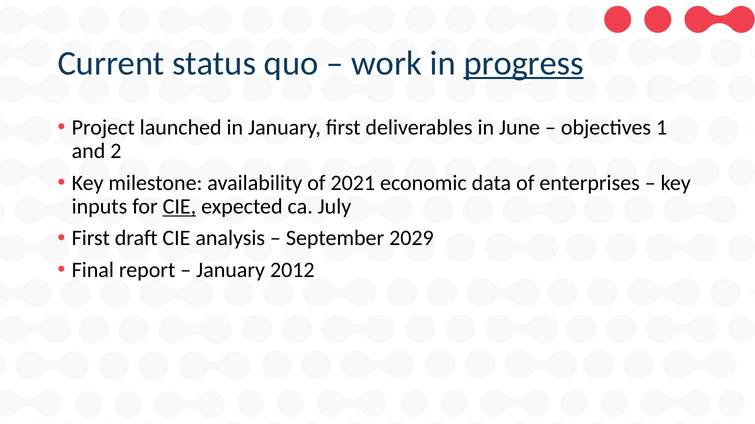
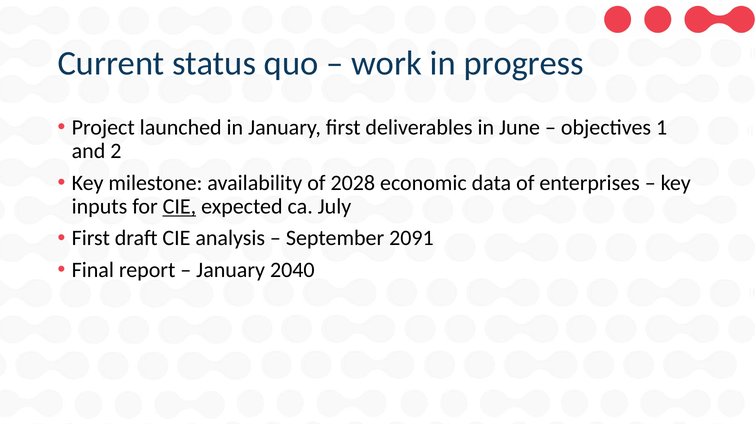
progress underline: present -> none
2021: 2021 -> 2028
2029: 2029 -> 2091
2012: 2012 -> 2040
